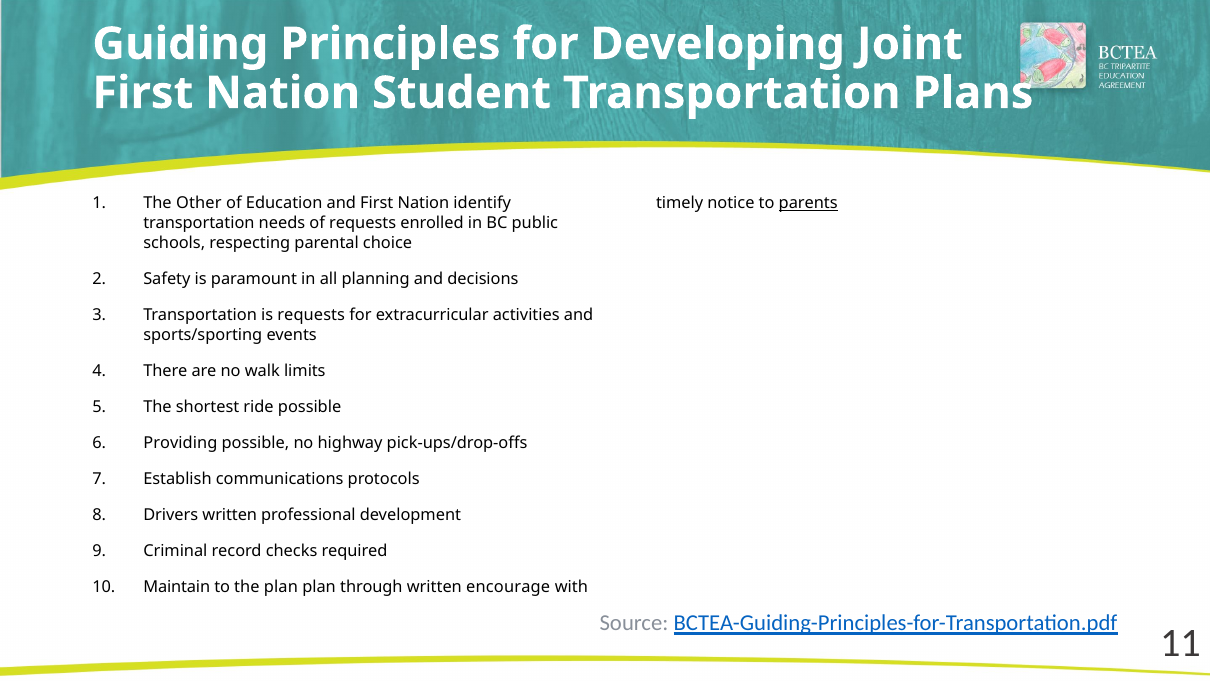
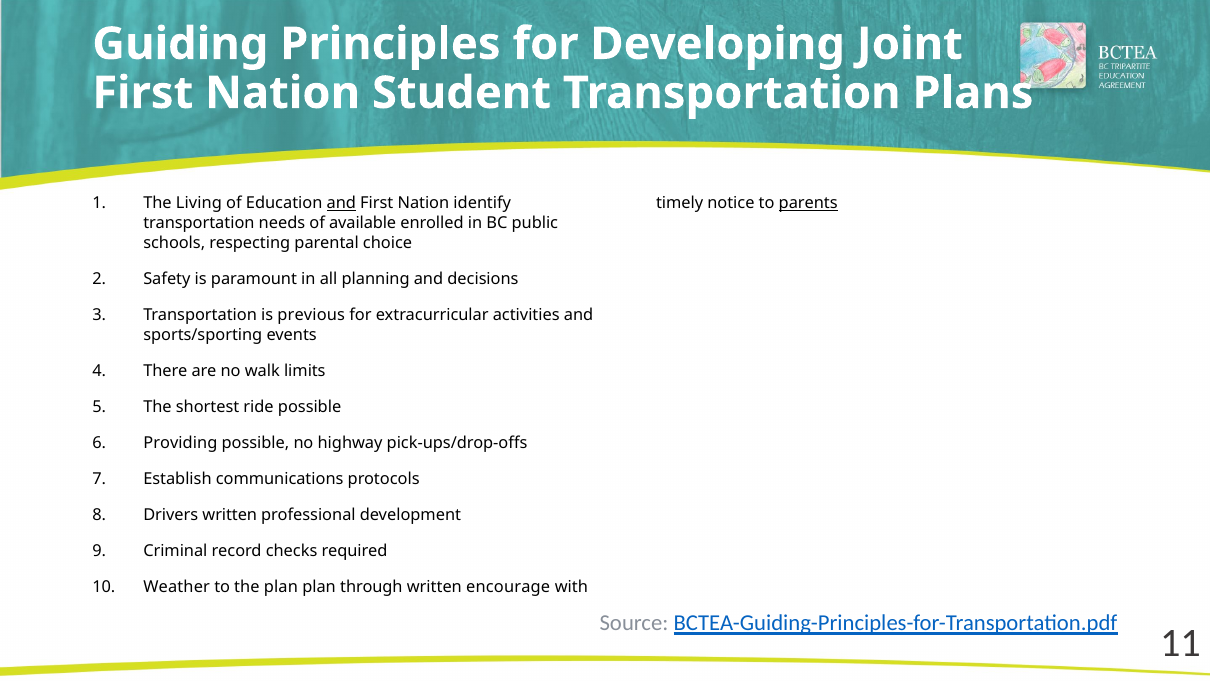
Other: Other -> Living
and at (341, 203) underline: none -> present
of requests: requests -> available
is requests: requests -> previous
Maintain: Maintain -> Weather
